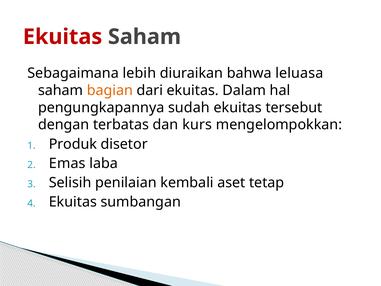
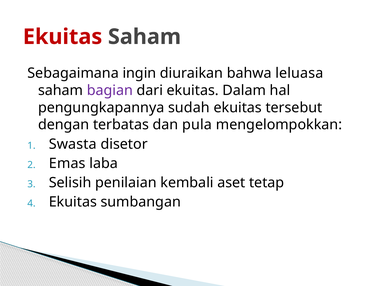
lebih: lebih -> ingin
bagian colour: orange -> purple
kurs: kurs -> pula
Produk: Produk -> Swasta
